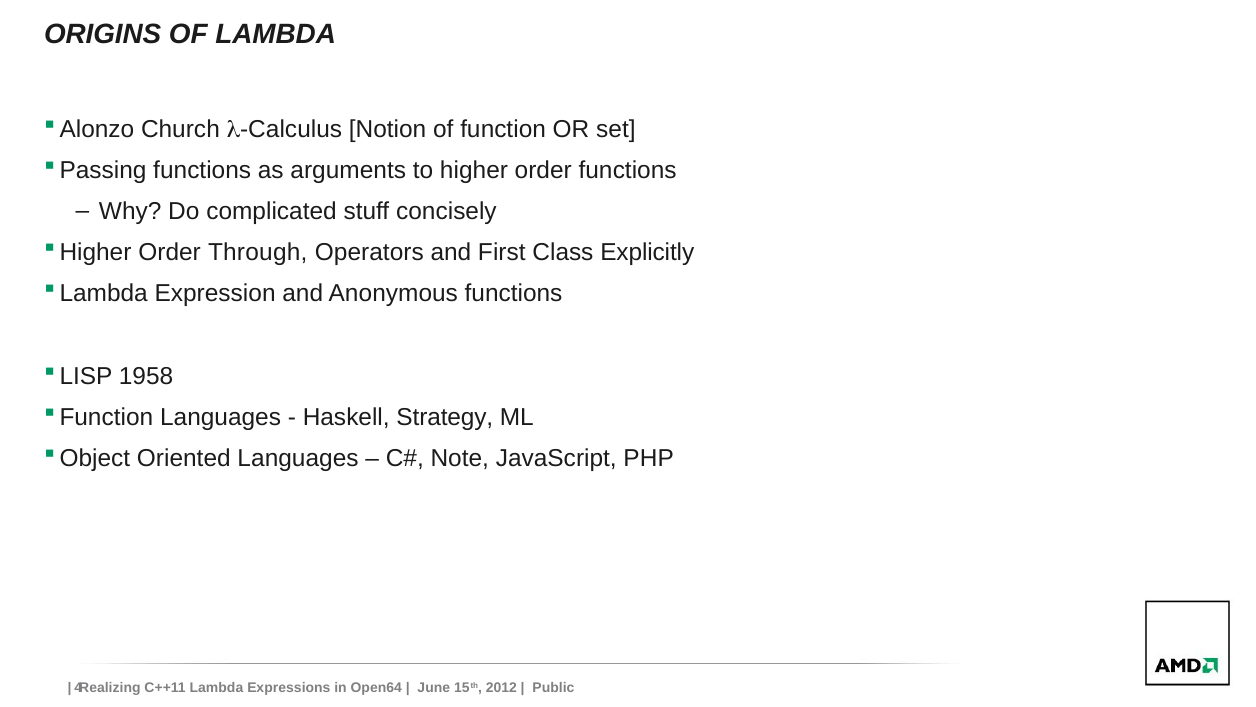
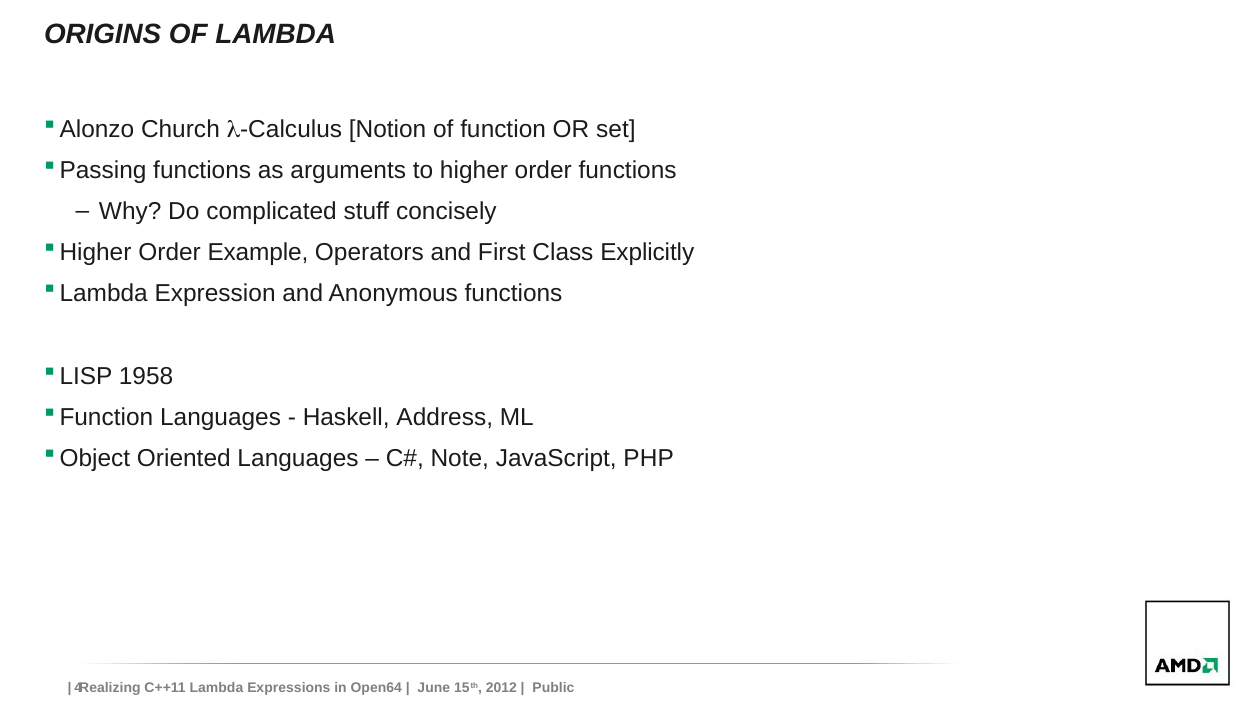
Through: Through -> Example
Strategy: Strategy -> Address
